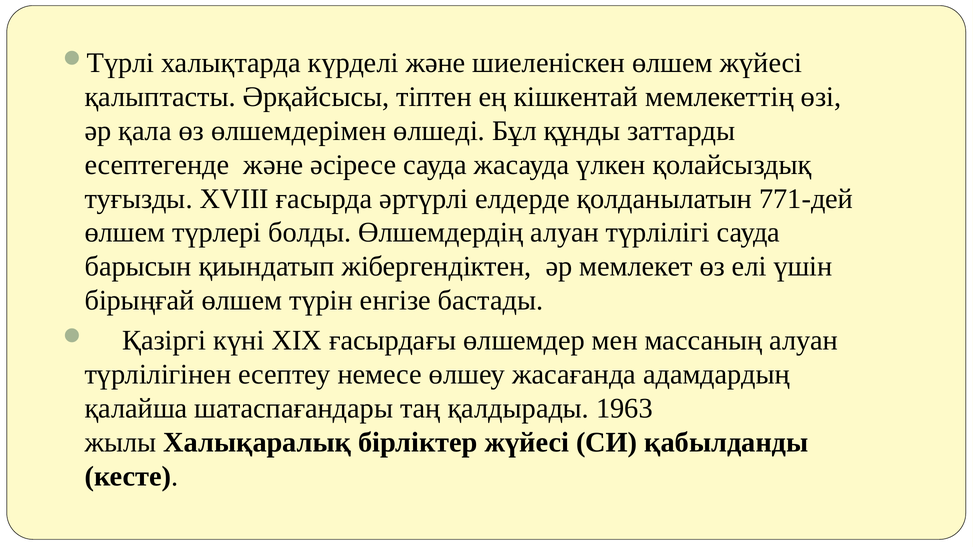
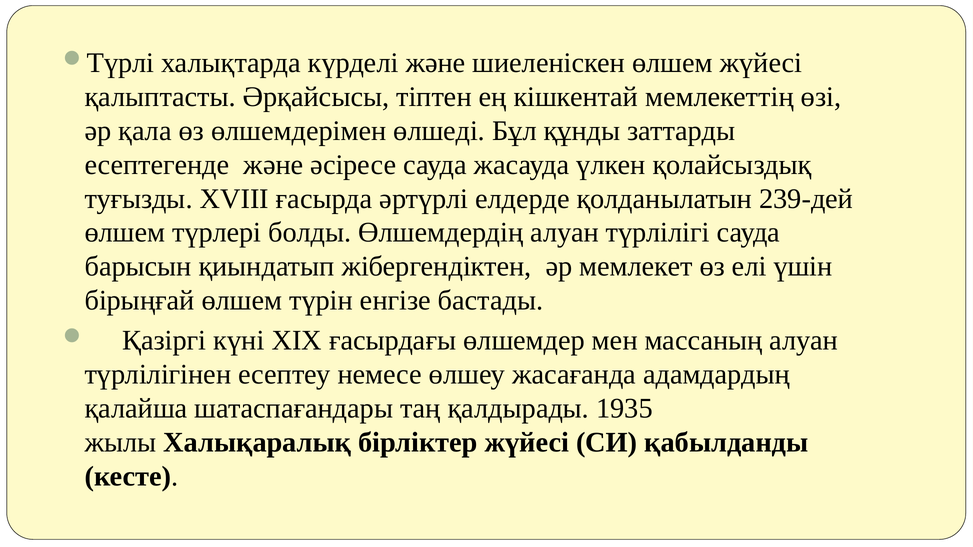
771-дей: 771-дей -> 239-дей
1963: 1963 -> 1935
